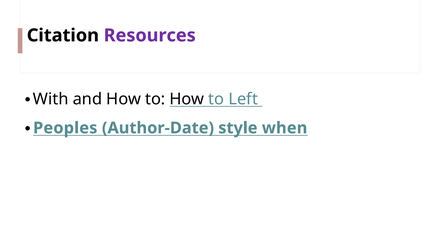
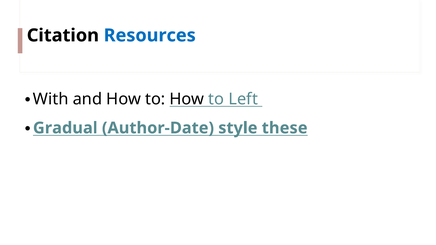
Resources colour: purple -> blue
Peoples: Peoples -> Gradual
when: when -> these
